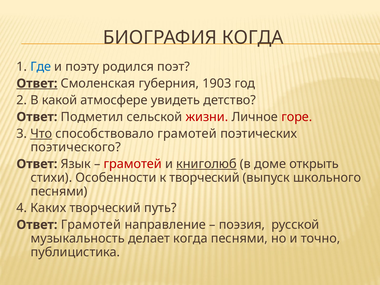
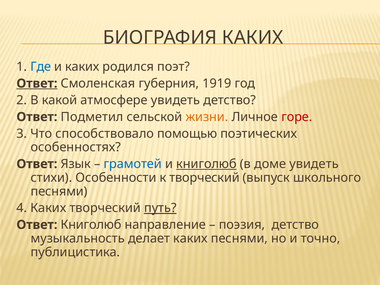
БИОГРАФИЯ КОГДА: КОГДА -> КАКИХ
и поэту: поэту -> каких
1903: 1903 -> 1919
жизни colour: red -> orange
Что underline: present -> none
способствовало грамотей: грамотей -> помощью
поэтического: поэтического -> особенностях
грамотей at (133, 164) colour: red -> blue
доме открыть: открыть -> увидеть
путь underline: none -> present
Ответ Грамотей: Грамотей -> Книголюб
поэзия русской: русской -> детство
делает когда: когда -> каких
